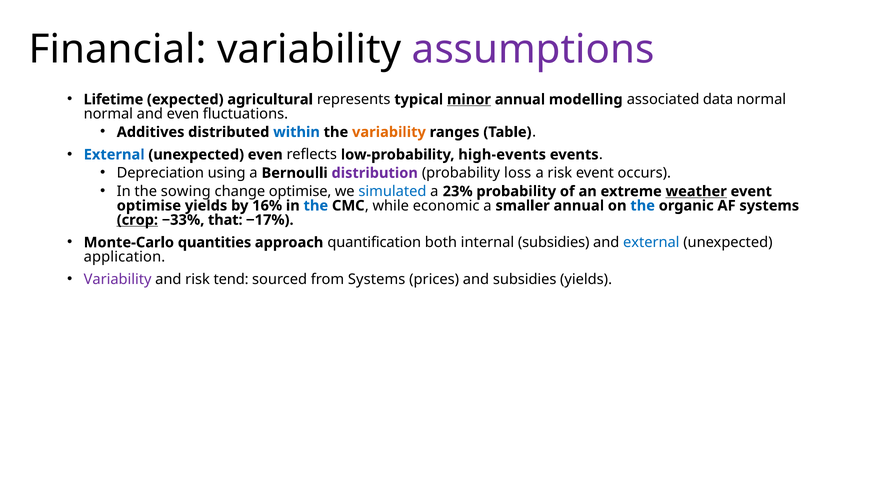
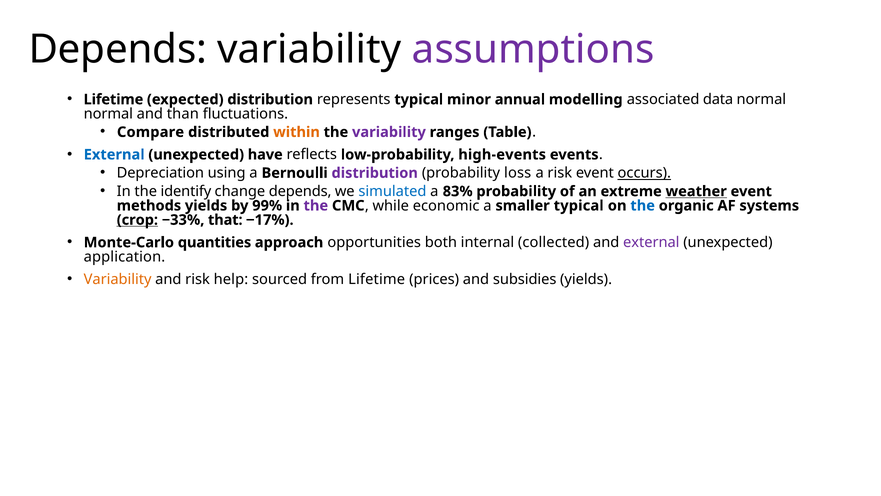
Financial at (118, 49): Financial -> Depends
expected agricultural: agricultural -> distribution
minor underline: present -> none
and even: even -> than
Additives: Additives -> Compare
within colour: blue -> orange
variability at (389, 132) colour: orange -> purple
unexpected even: even -> have
occurs underline: none -> present
sowing: sowing -> identify
change optimise: optimise -> depends
23%: 23% -> 83%
optimise at (149, 205): optimise -> methods
16%: 16% -> 99%
the at (316, 205) colour: blue -> purple
smaller annual: annual -> typical
quantification: quantification -> opportunities
internal subsidies: subsidies -> collected
external at (651, 242) colour: blue -> purple
Variability at (118, 279) colour: purple -> orange
tend: tend -> help
from Systems: Systems -> Lifetime
